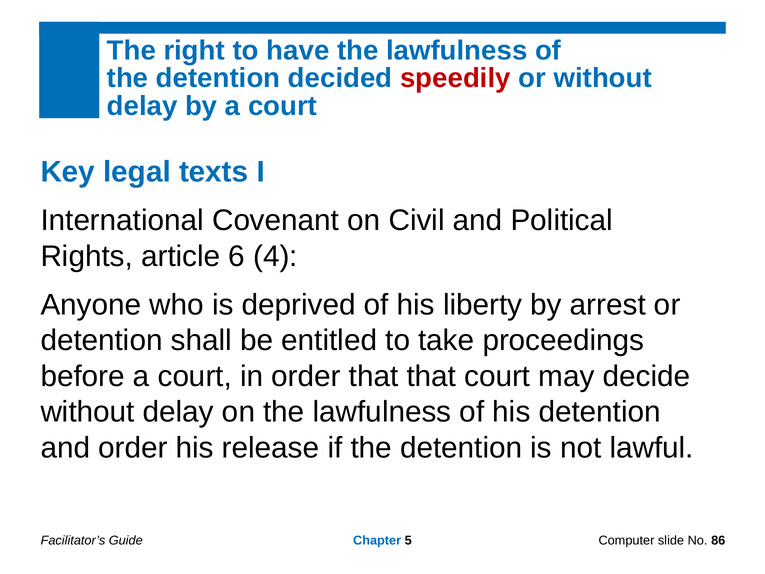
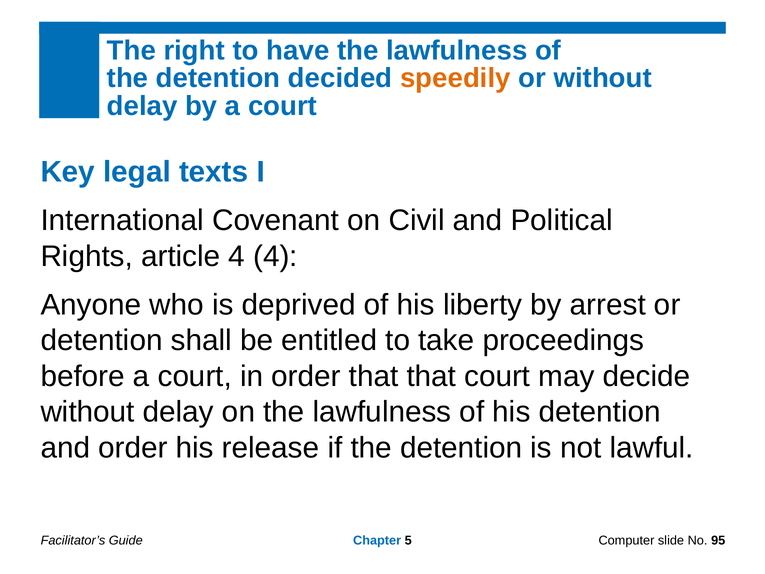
speedily colour: red -> orange
article 6: 6 -> 4
86: 86 -> 95
